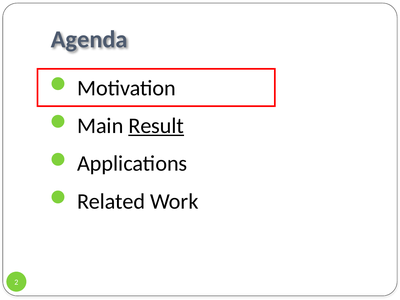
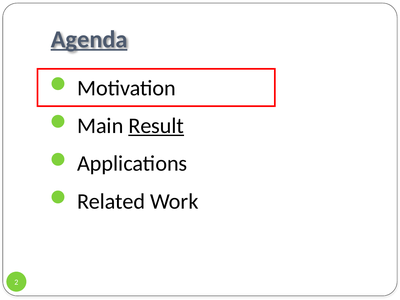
Agenda underline: none -> present
